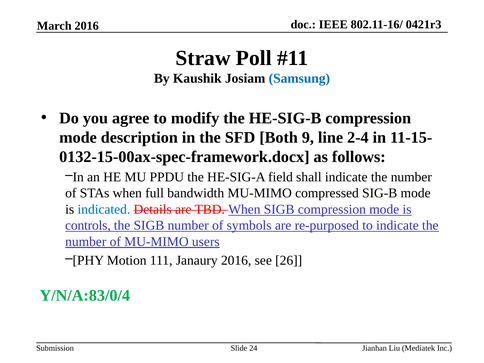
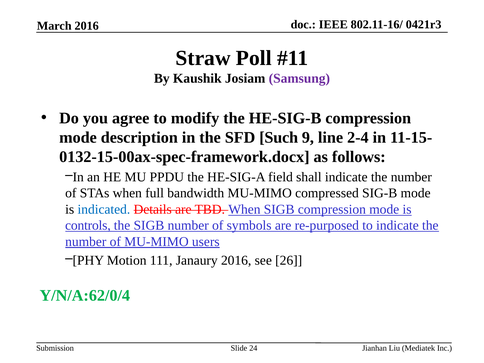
Samsung colour: blue -> purple
Both: Both -> Such
Y/N/A:83/0/4: Y/N/A:83/0/4 -> Y/N/A:62/0/4
